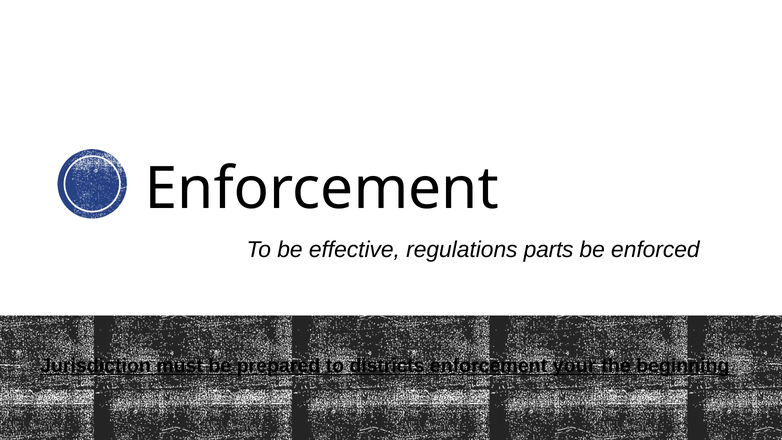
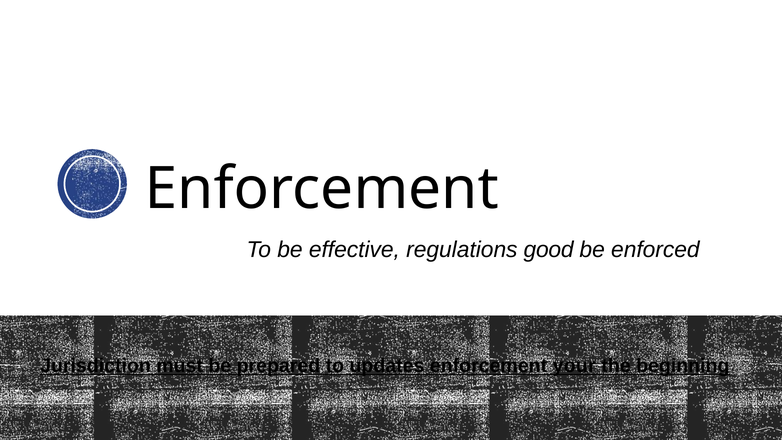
parts: parts -> good
districts: districts -> updates
